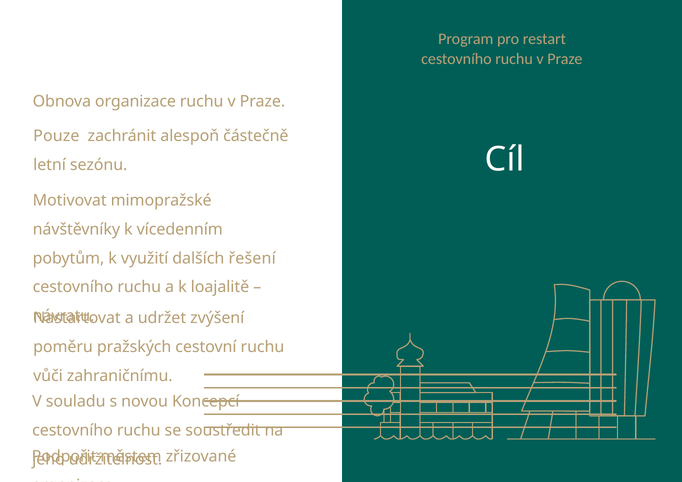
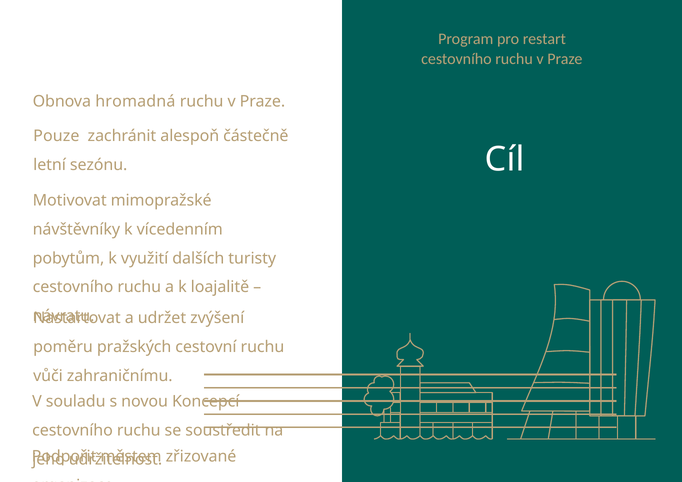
Obnova organizace: organizace -> hromadná
řešení: řešení -> turisty
